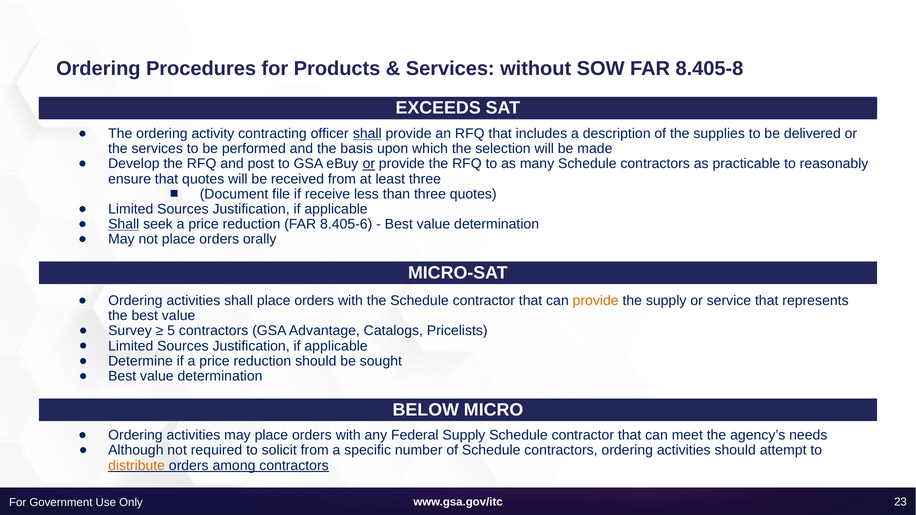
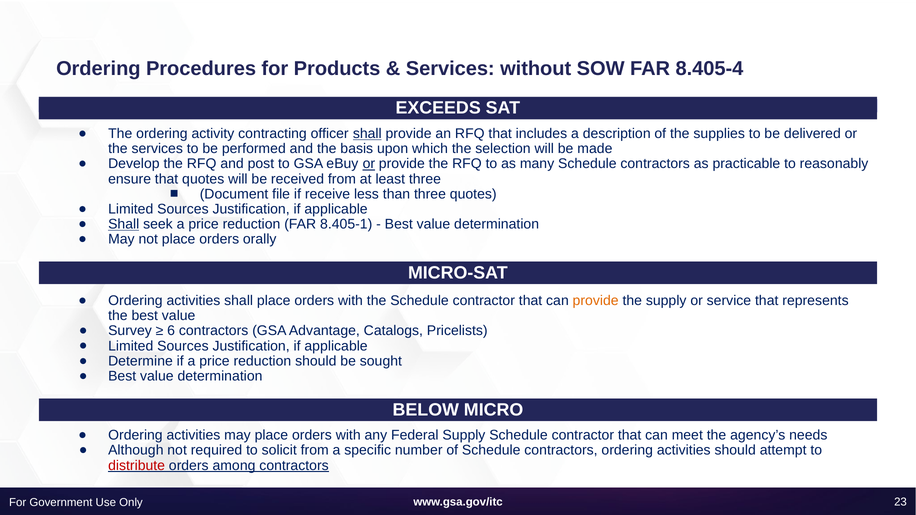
8.405-8: 8.405-8 -> 8.405-4
8.405-6: 8.405-6 -> 8.405-1
5: 5 -> 6
distribute colour: orange -> red
